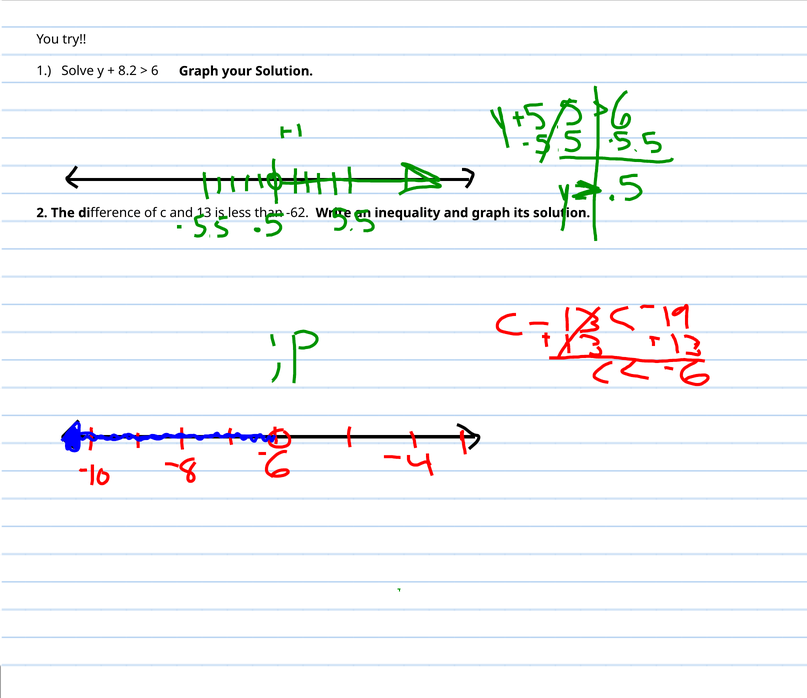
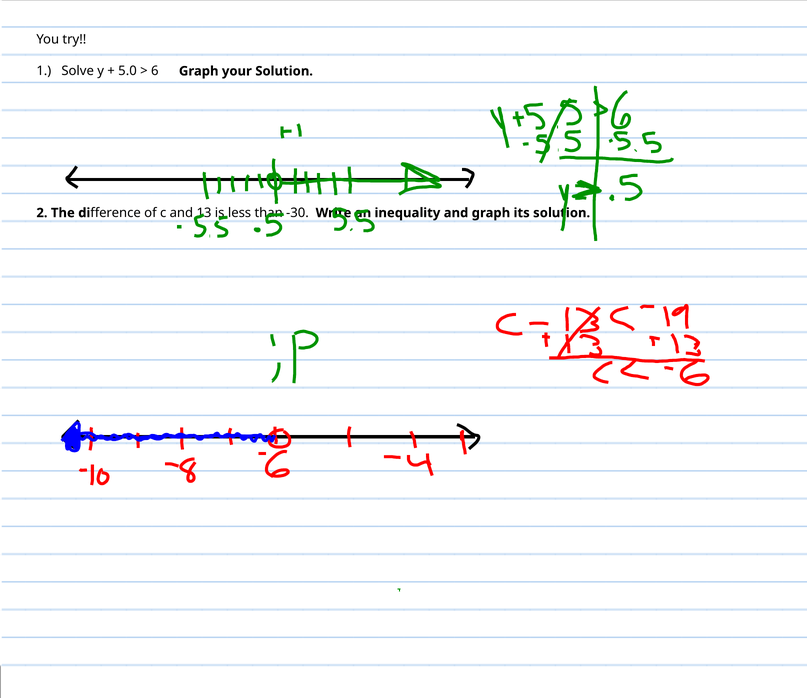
8.2: 8.2 -> 5.0
-62: -62 -> -30
